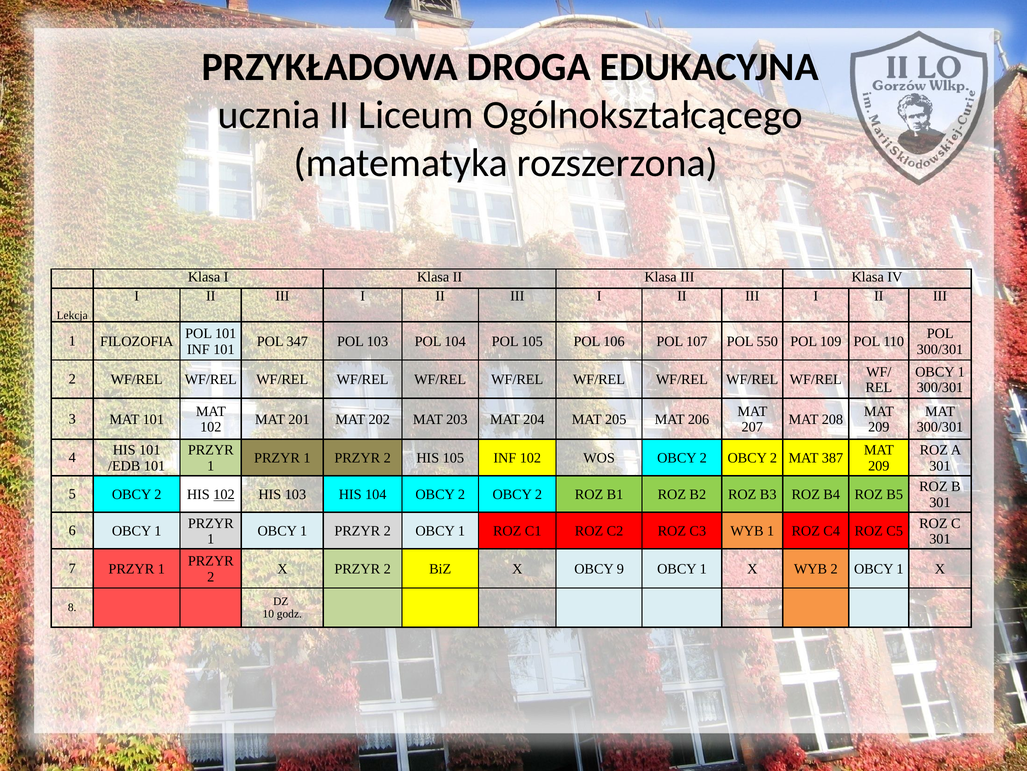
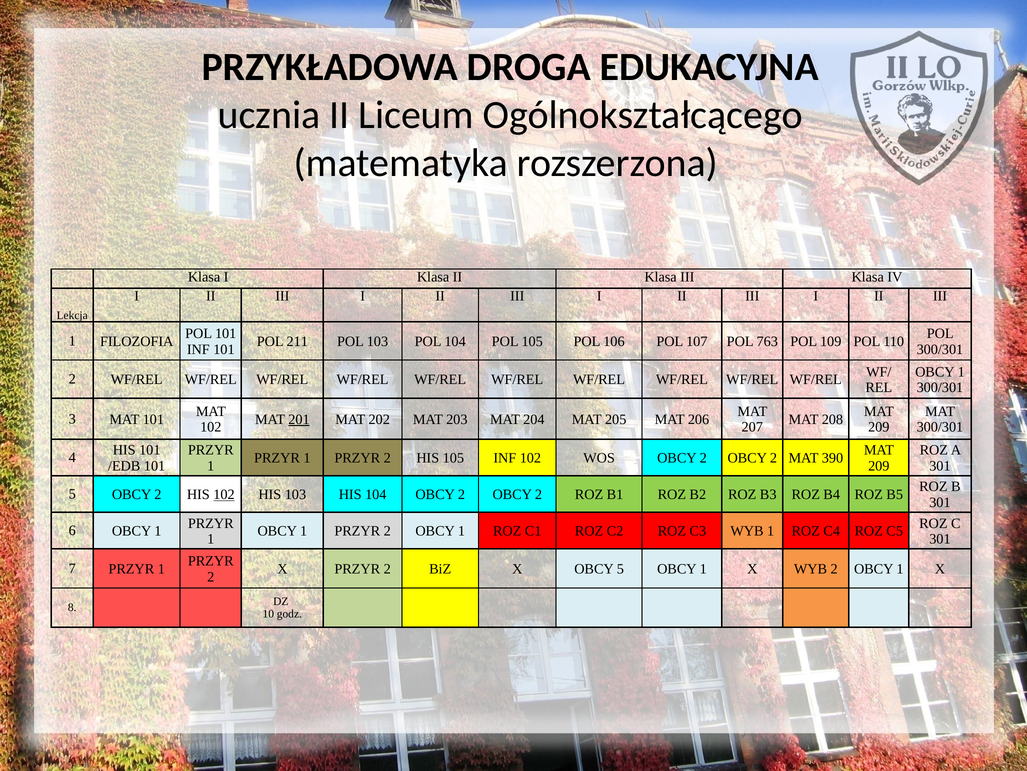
347: 347 -> 211
550: 550 -> 763
201 underline: none -> present
387: 387 -> 390
OBCY 9: 9 -> 5
